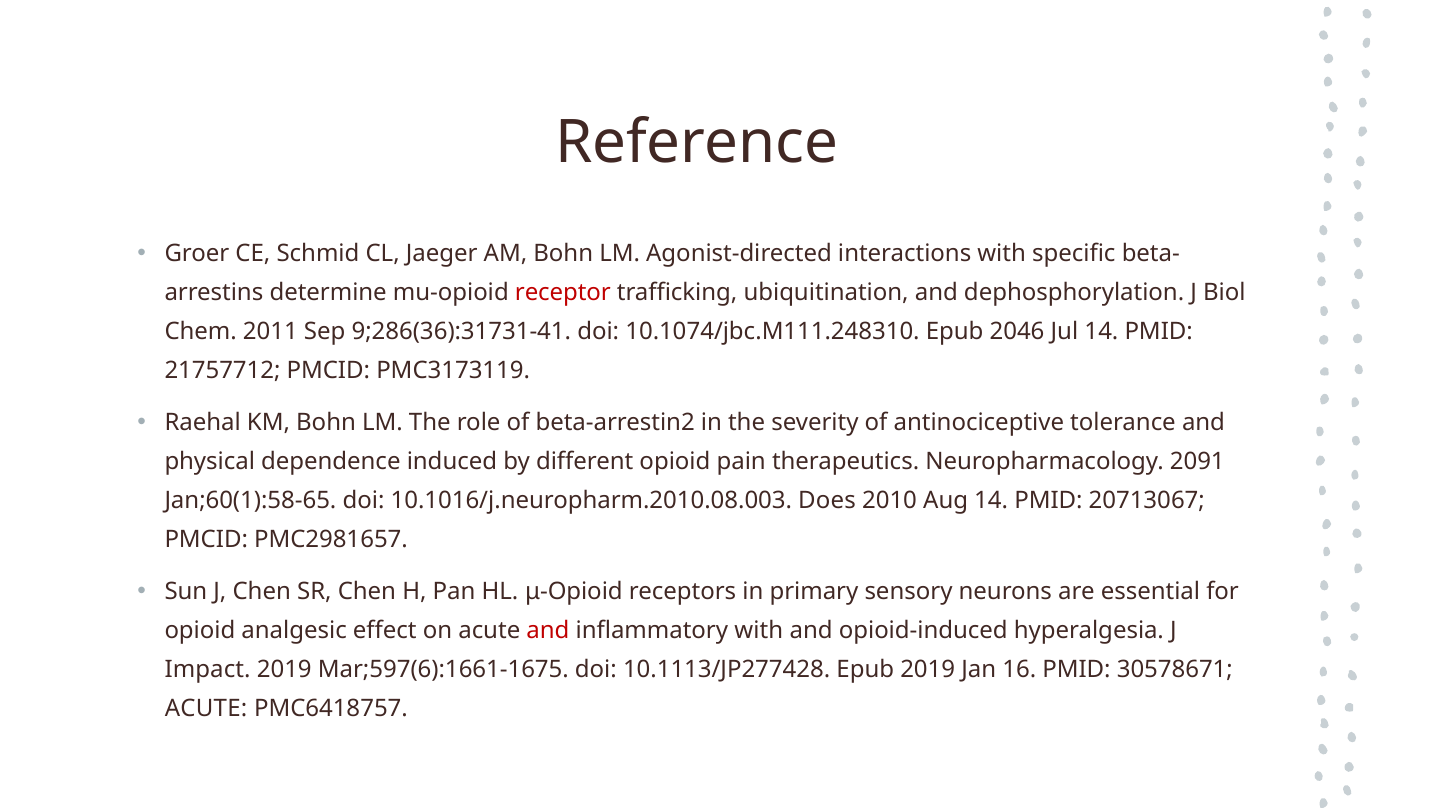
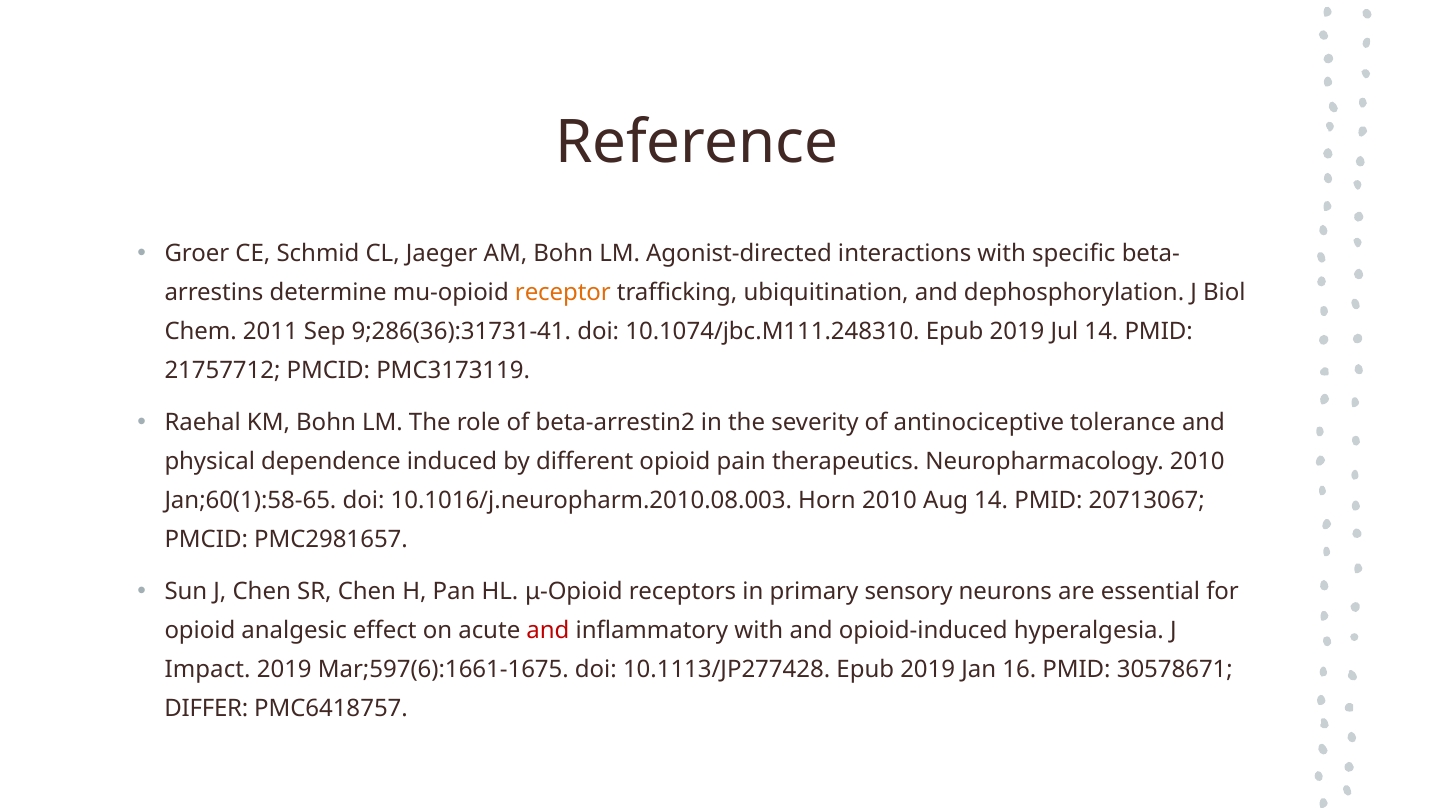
receptor colour: red -> orange
10.1074/jbc.M111.248310 Epub 2046: 2046 -> 2019
Neuropharmacology 2091: 2091 -> 2010
Does: Does -> Horn
ACUTE at (206, 708): ACUTE -> DIFFER
